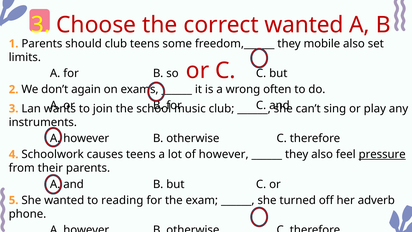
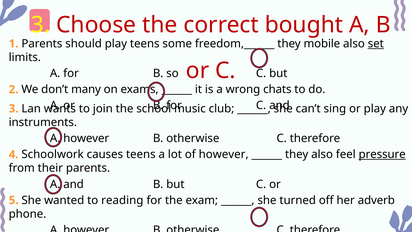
correct wanted: wanted -> bought
should club: club -> play
set underline: none -> present
again: again -> many
often: often -> chats
